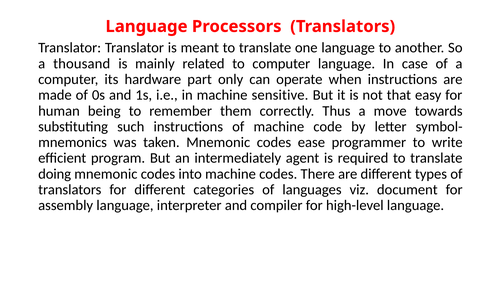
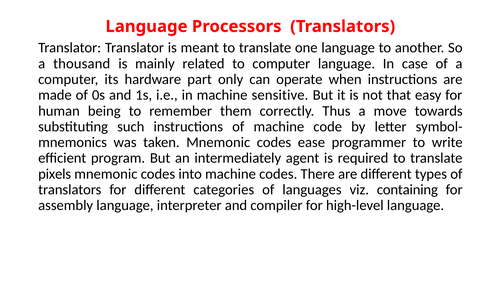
doing: doing -> pixels
document: document -> containing
